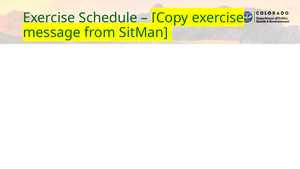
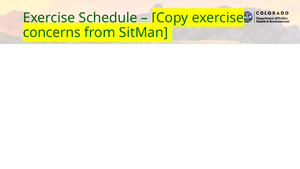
message: message -> concerns
